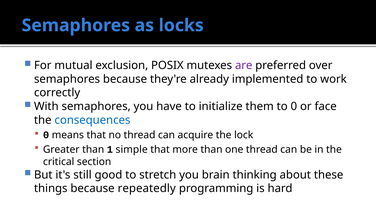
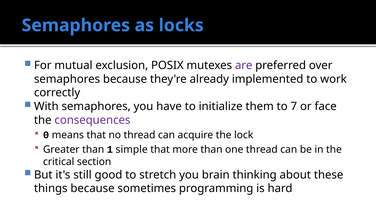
to 0: 0 -> 7
consequences colour: blue -> purple
repeatedly: repeatedly -> sometimes
